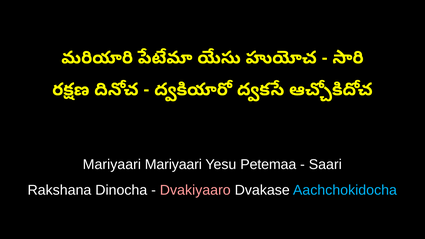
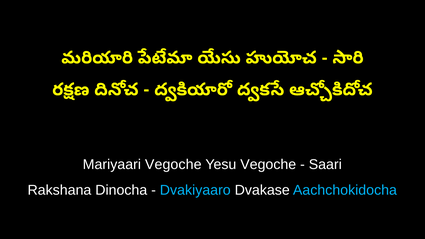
Mariyaari Mariyaari: Mariyaari -> Vegoche
Yesu Petemaa: Petemaa -> Vegoche
Dvakiyaaro colour: pink -> light blue
